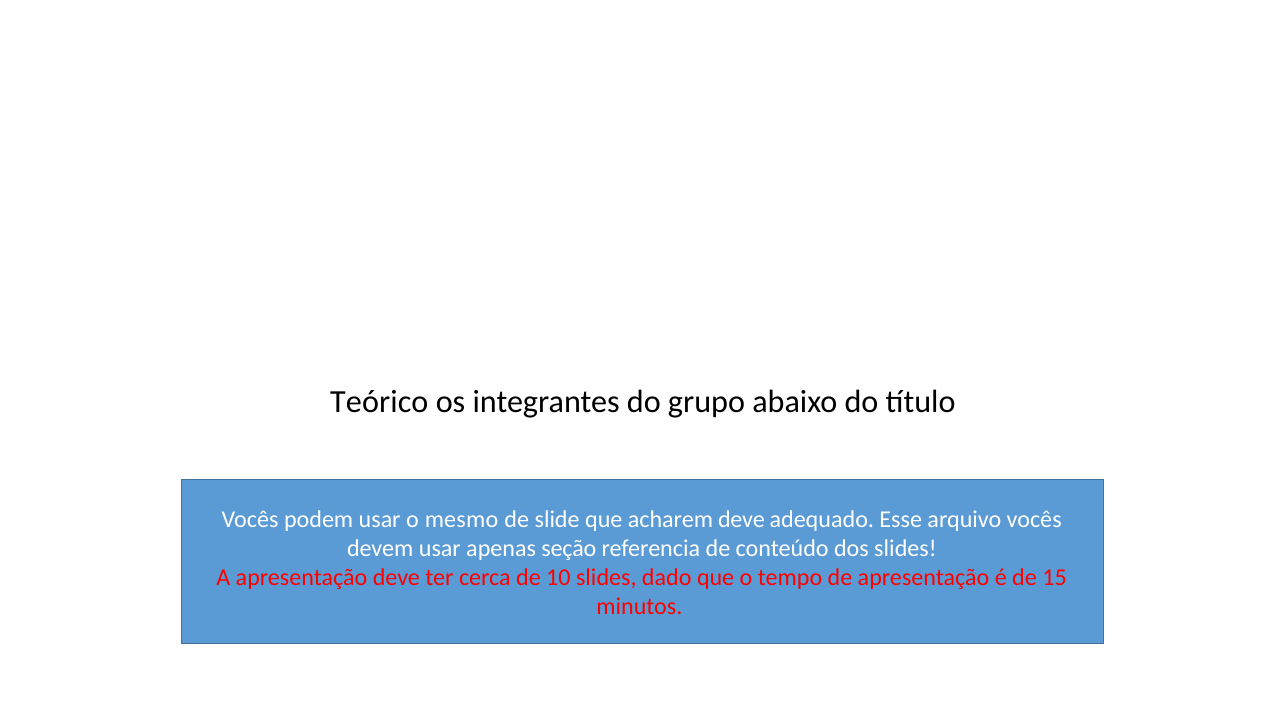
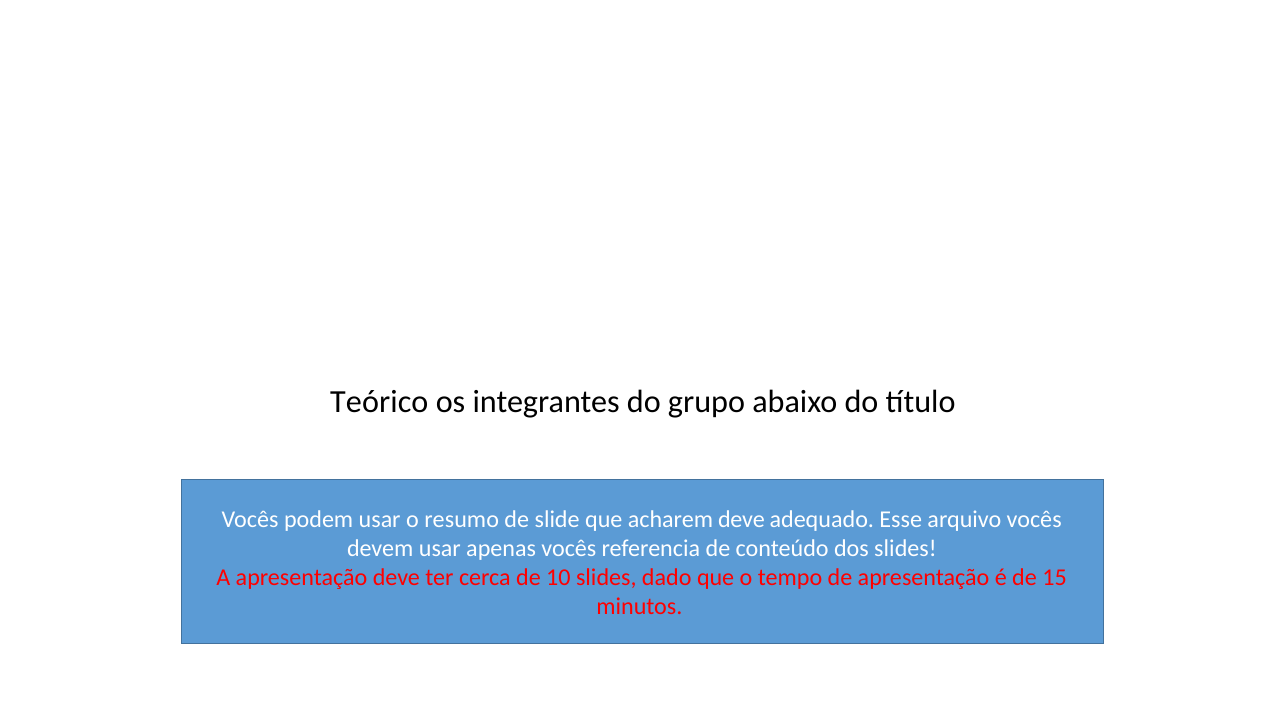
mesmo: mesmo -> resumo
apenas seção: seção -> vocês
